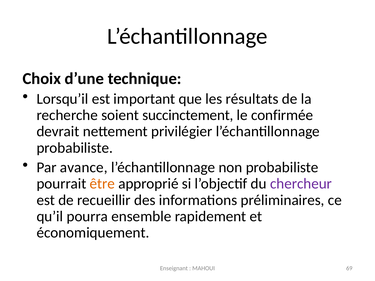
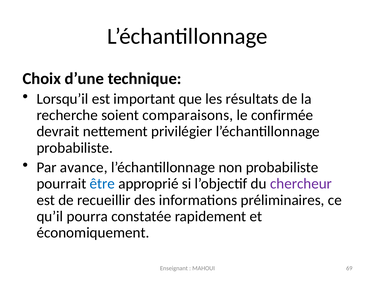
succinctement: succinctement -> comparaisons
être colour: orange -> blue
ensemble: ensemble -> constatée
